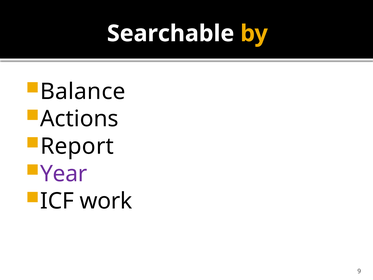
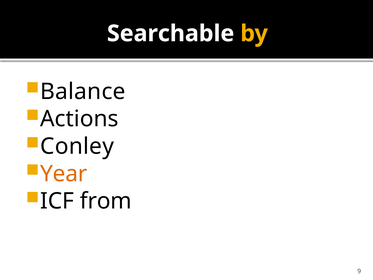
Report: Report -> Conley
Year colour: purple -> orange
work: work -> from
